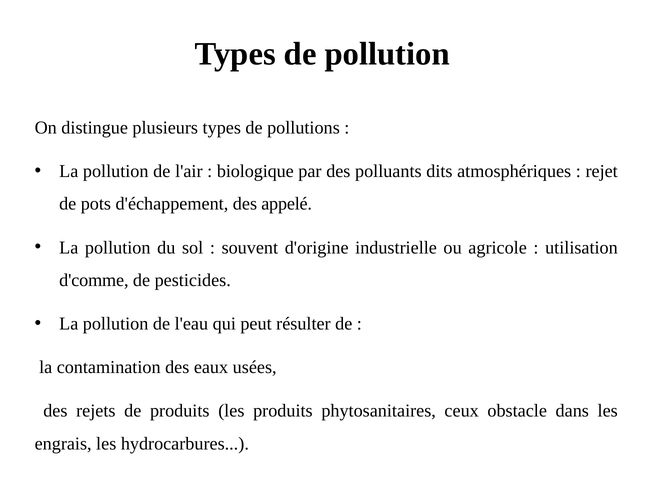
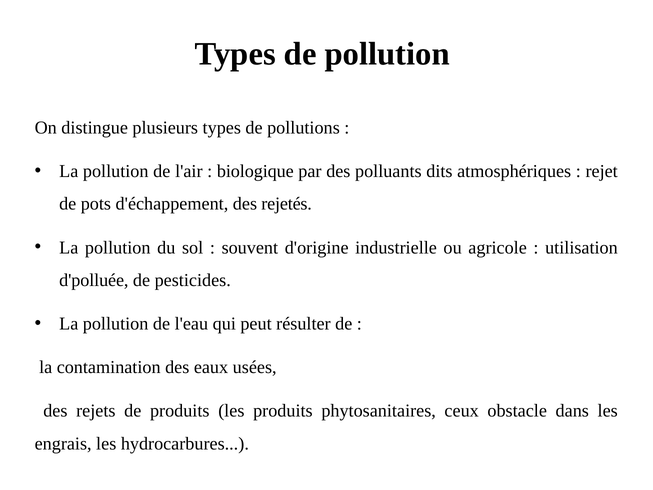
appelé: appelé -> rejetés
d'comme: d'comme -> d'polluée
